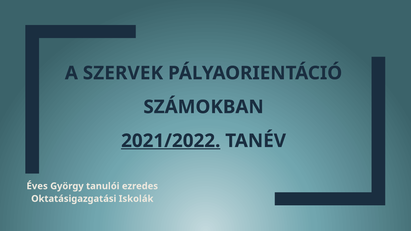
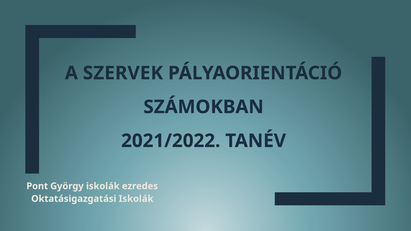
2021/2022 underline: present -> none
Éves: Éves -> Pont
György tanulói: tanulói -> iskolák
